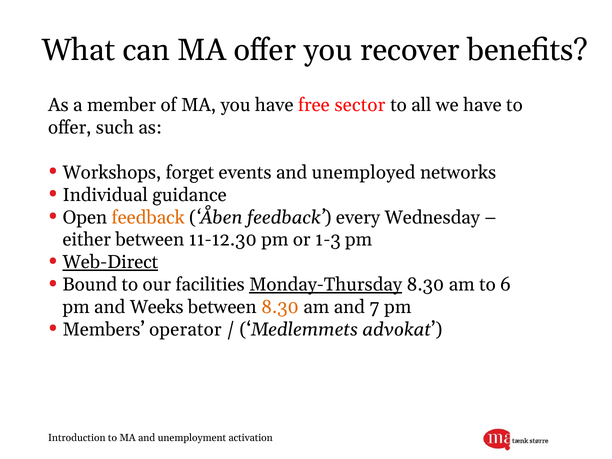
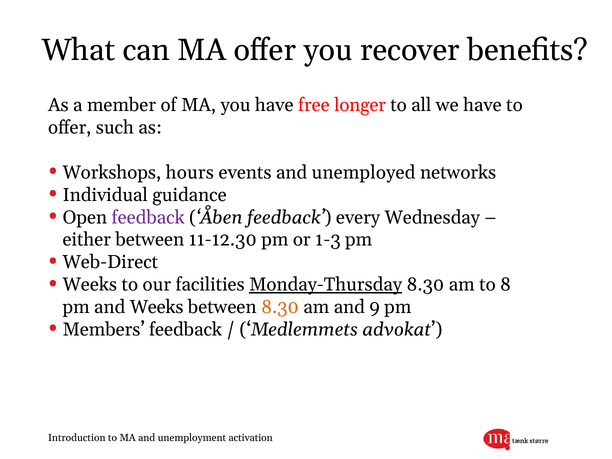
sector: sector -> longer
forget: forget -> hours
feedback at (148, 217) colour: orange -> purple
Web-Direct underline: present -> none
Bound at (90, 285): Bound -> Weeks
6: 6 -> 8
7: 7 -> 9
Members operator: operator -> feedback
